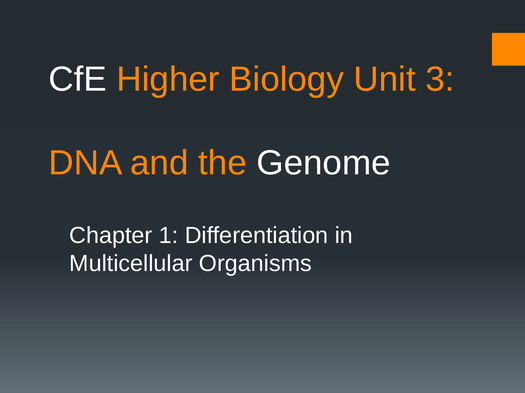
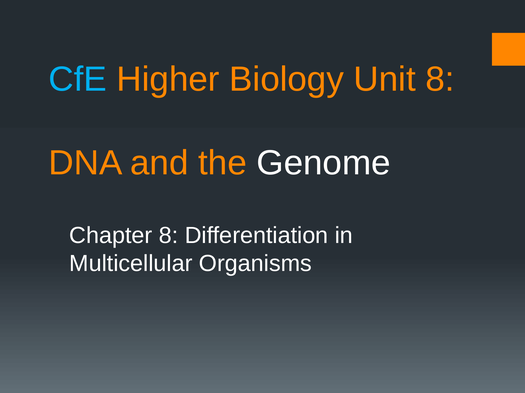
CfE colour: white -> light blue
Unit 3: 3 -> 8
Chapter 1: 1 -> 8
